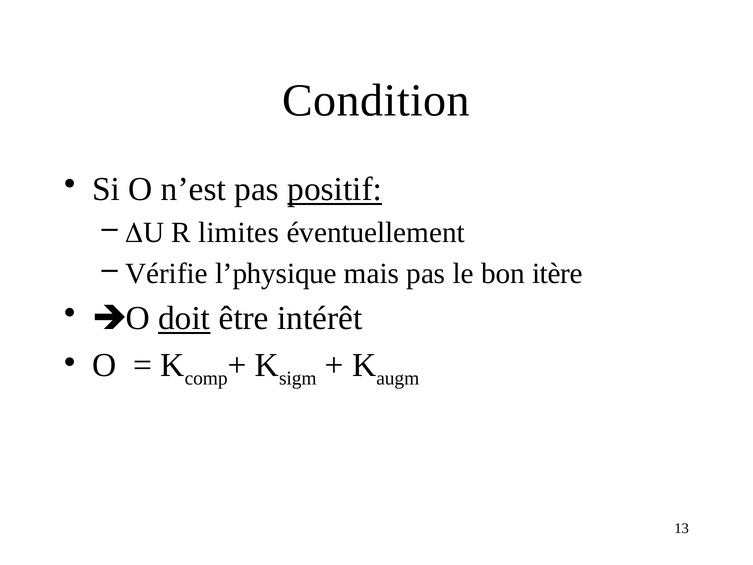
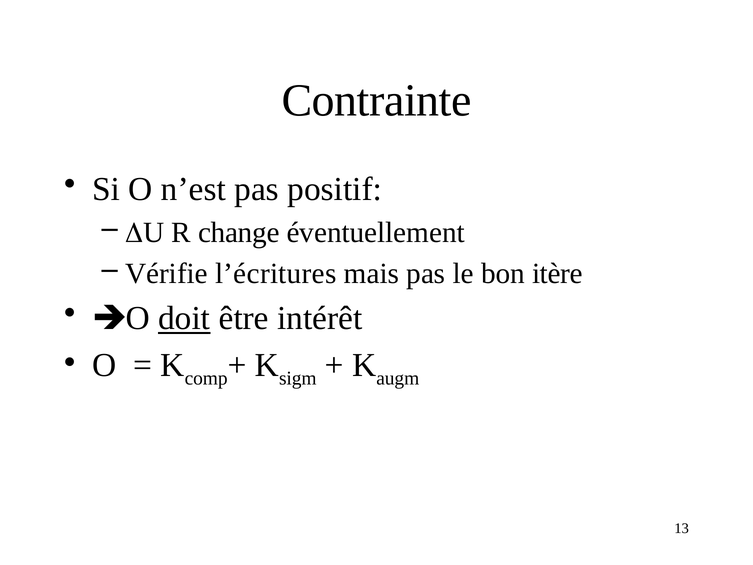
Condition: Condition -> Contrainte
positif underline: present -> none
limites: limites -> change
l’physique: l’physique -> l’écritures
